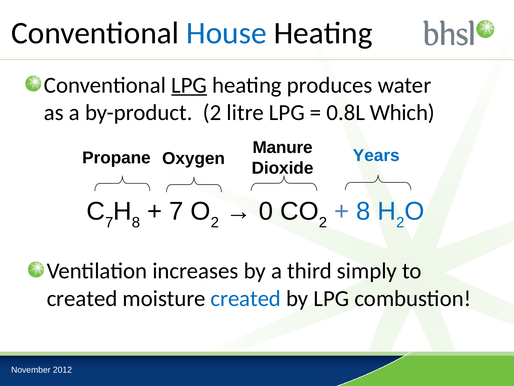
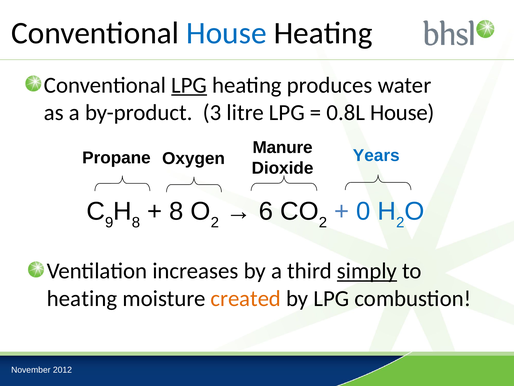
by-product 2: 2 -> 3
0.8L Which: Which -> House
7 at (109, 222): 7 -> 9
7 at (176, 211): 7 -> 8
0: 0 -> 6
8 at (363, 211): 8 -> 0
simply underline: none -> present
created at (82, 298): created -> heating
created at (246, 298) colour: blue -> orange
